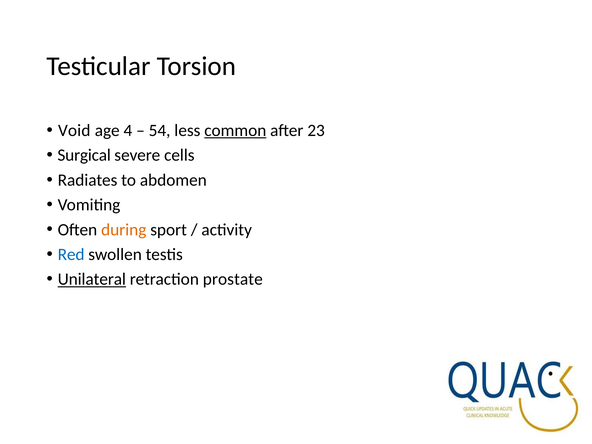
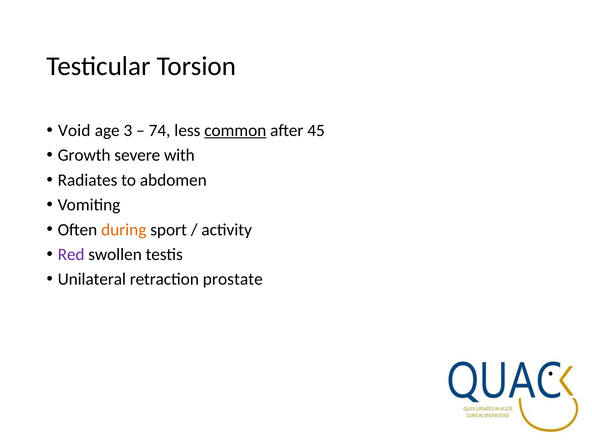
4: 4 -> 3
54: 54 -> 74
23: 23 -> 45
Surgical: Surgical -> Growth
cells: cells -> with
Red colour: blue -> purple
Unilateral underline: present -> none
